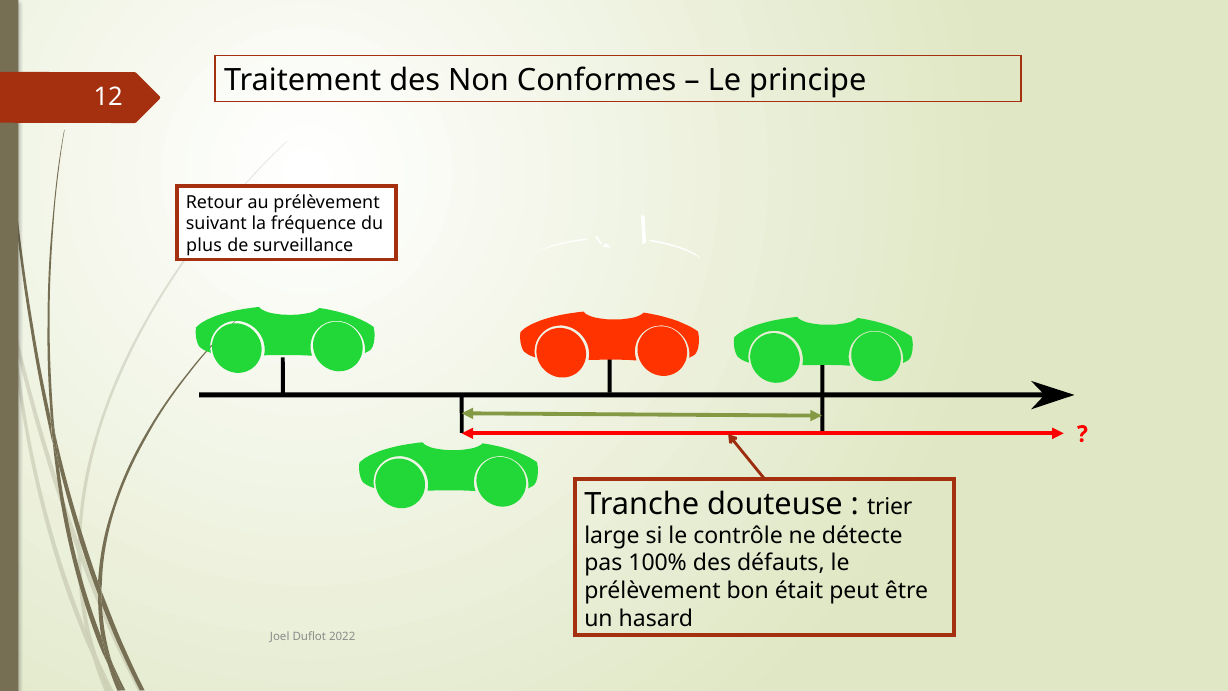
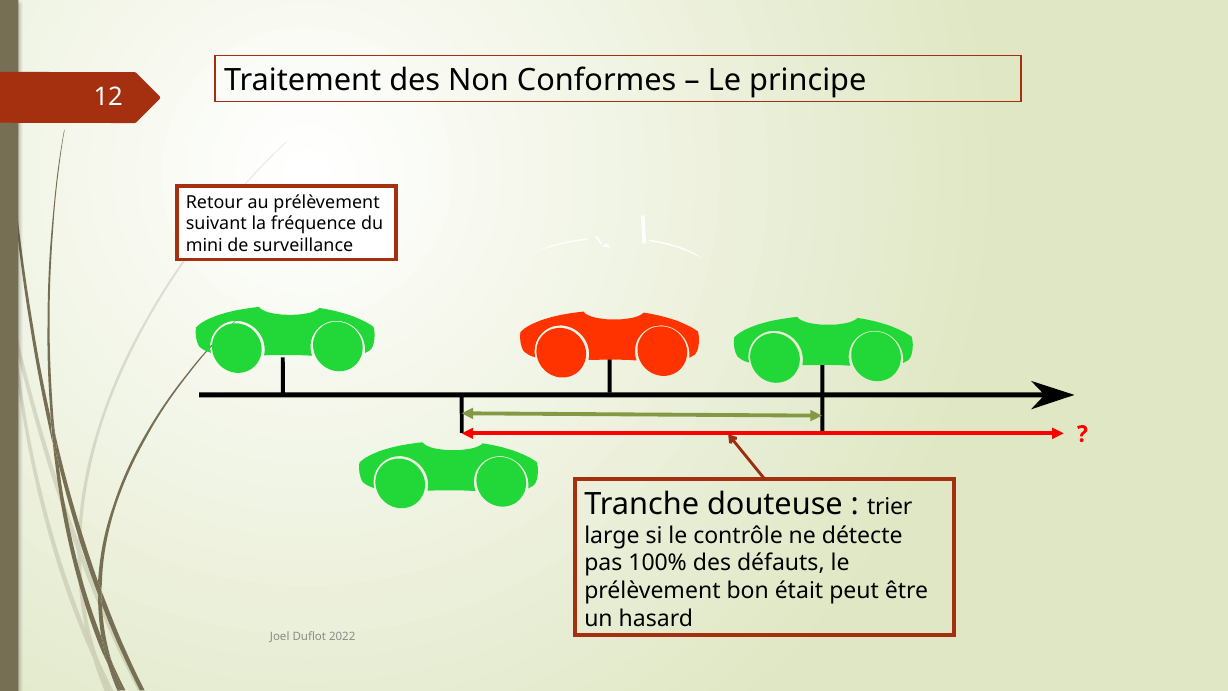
plus: plus -> mini
